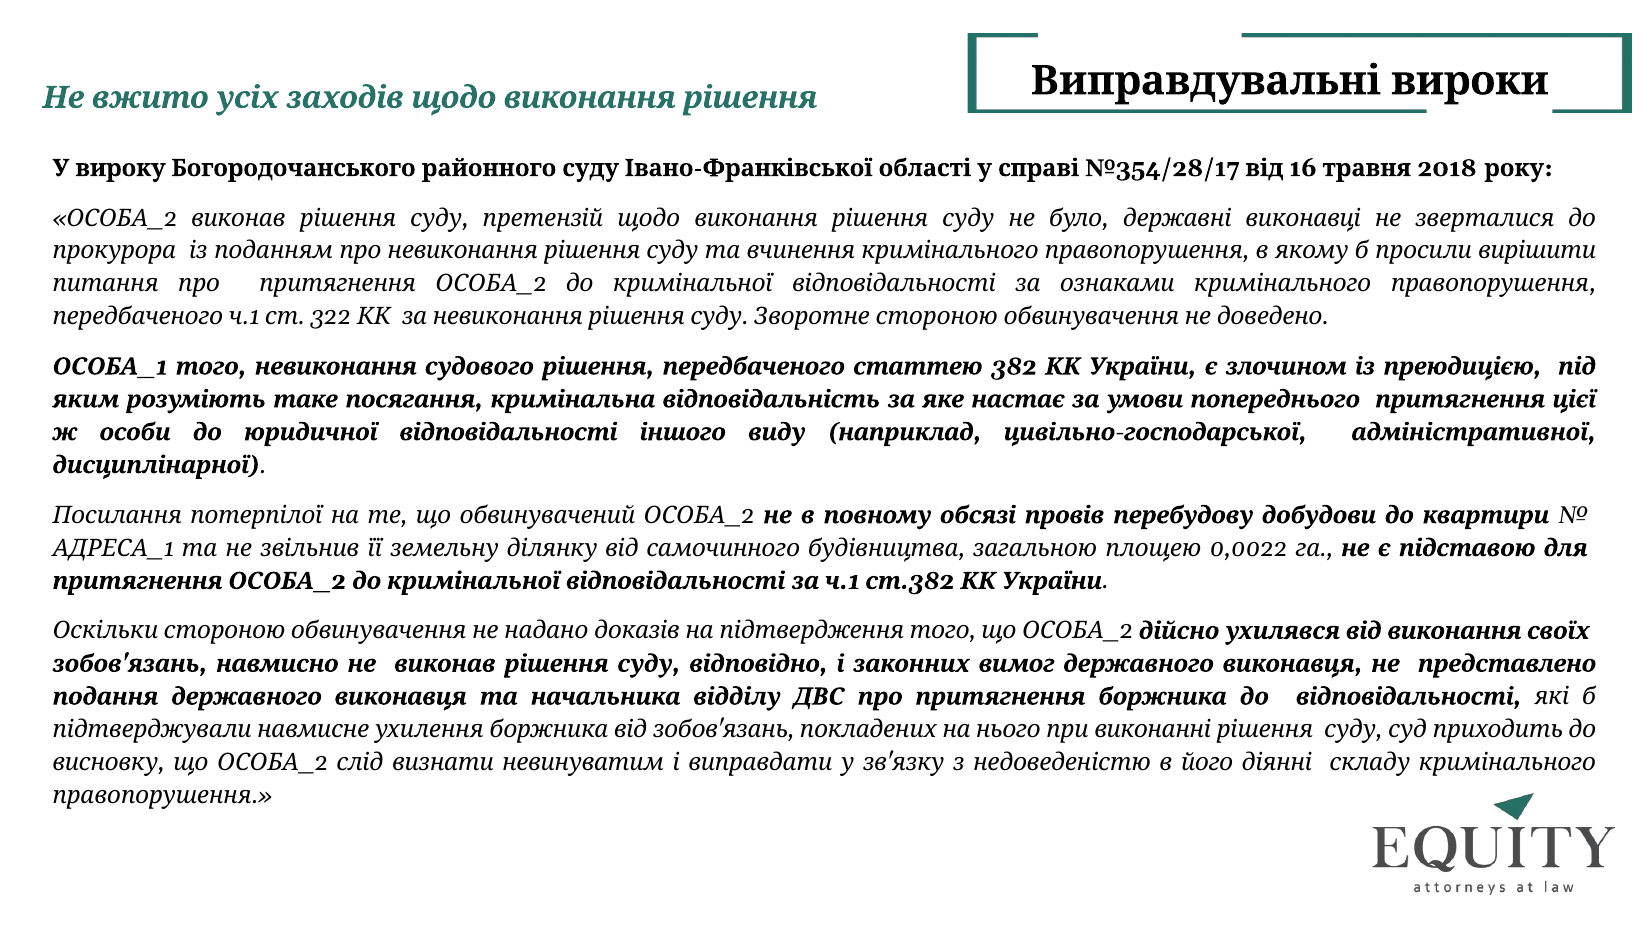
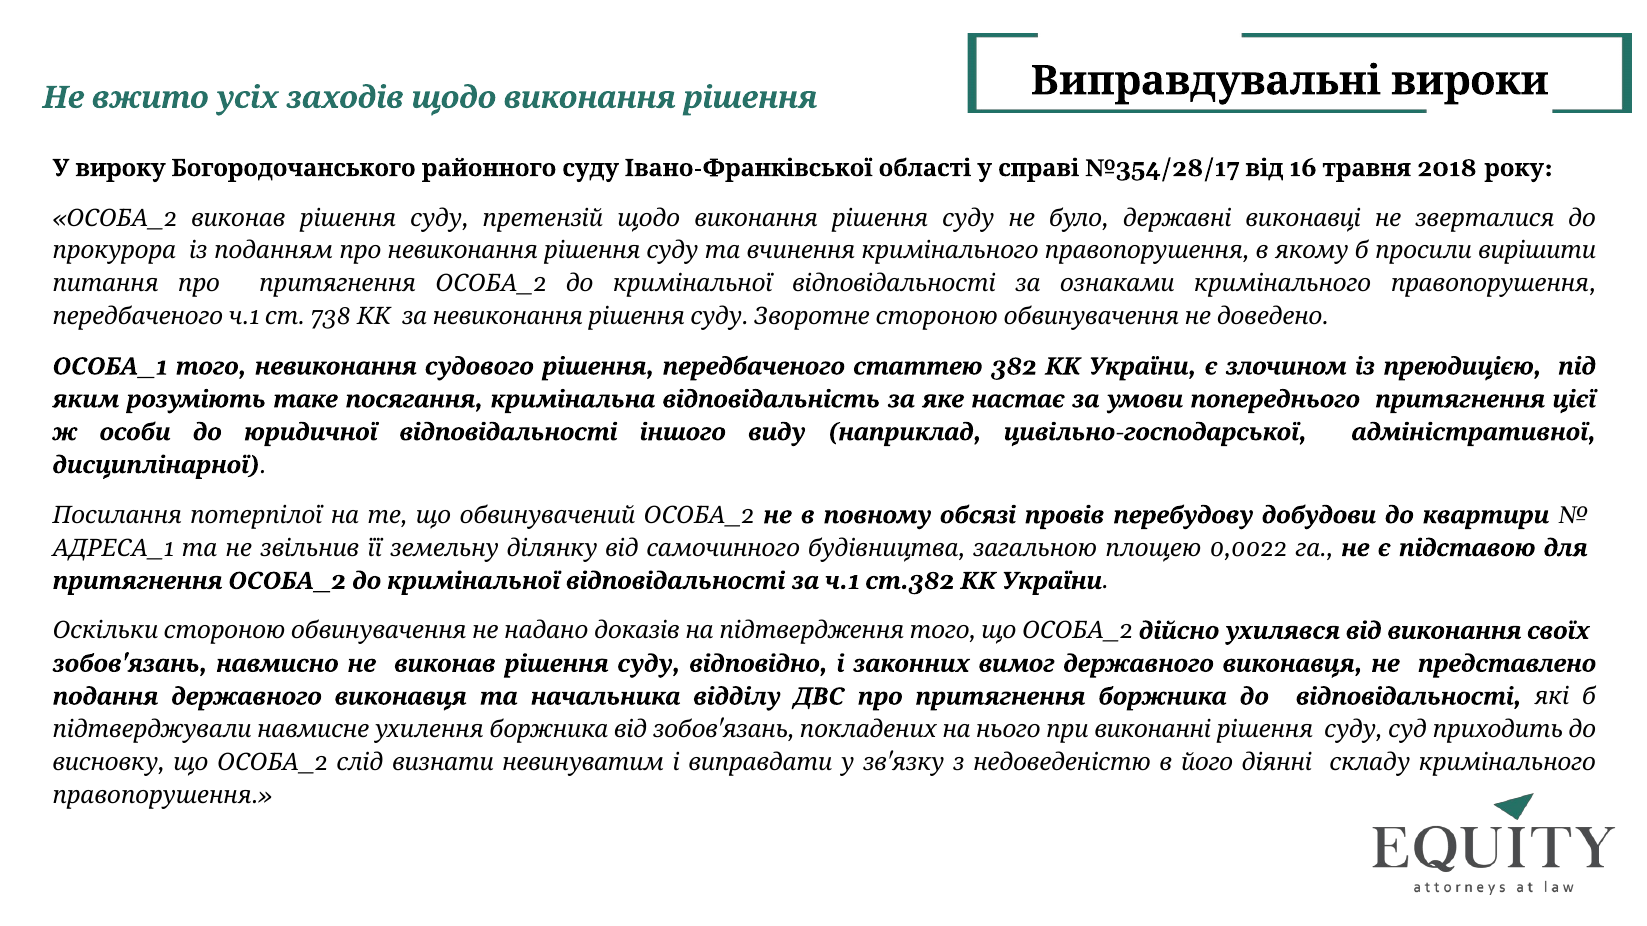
322: 322 -> 738
